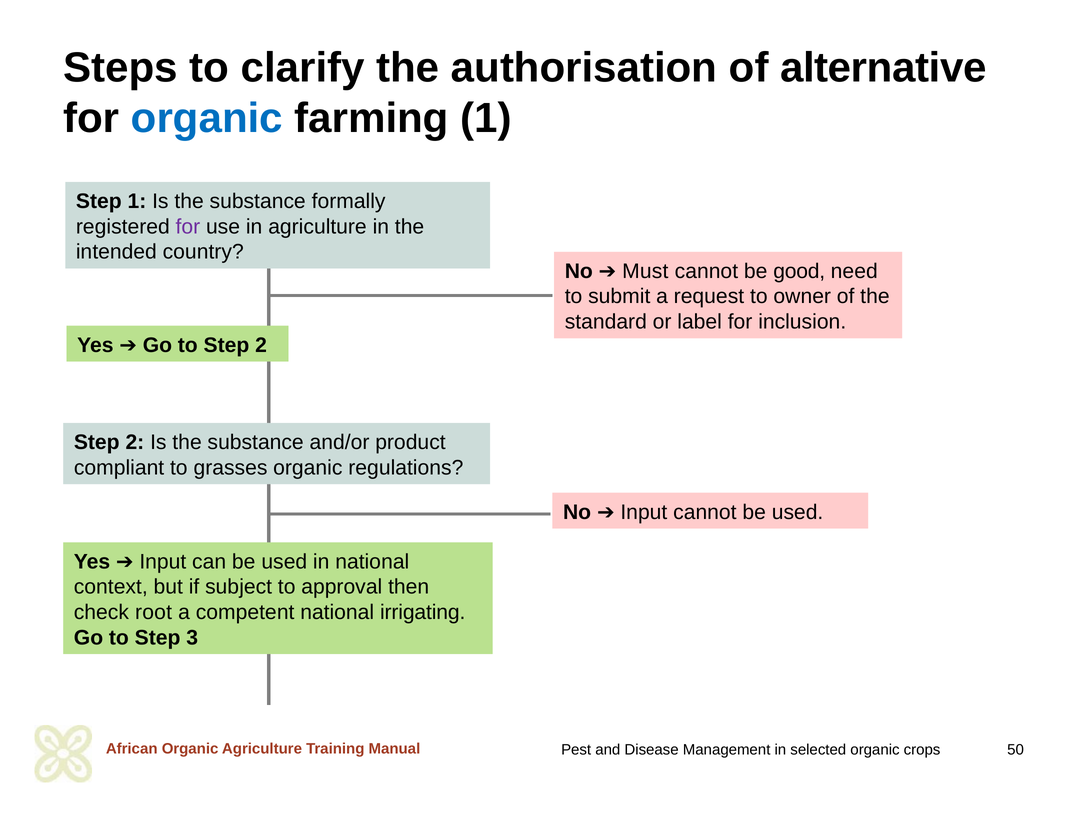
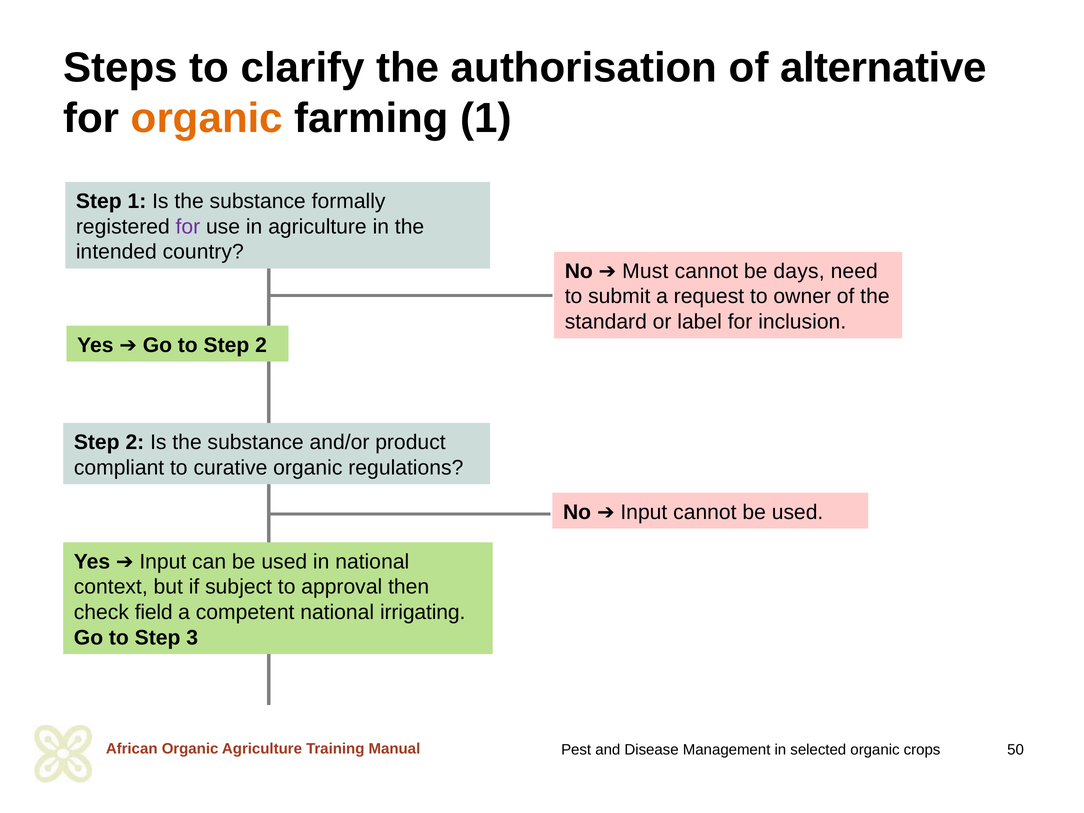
organic at (207, 119) colour: blue -> orange
good: good -> days
grasses: grasses -> curative
root: root -> field
